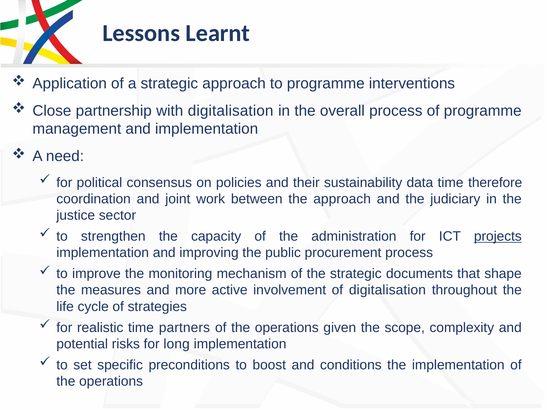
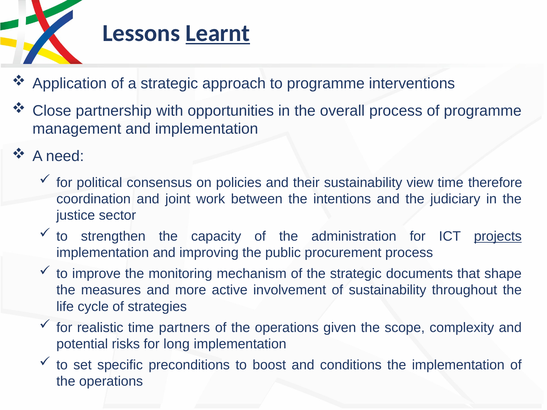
Learnt underline: none -> present
with digitalisation: digitalisation -> opportunities
data: data -> view
the approach: approach -> intentions
of digitalisation: digitalisation -> sustainability
